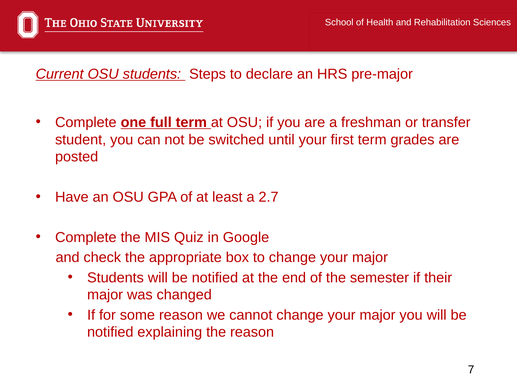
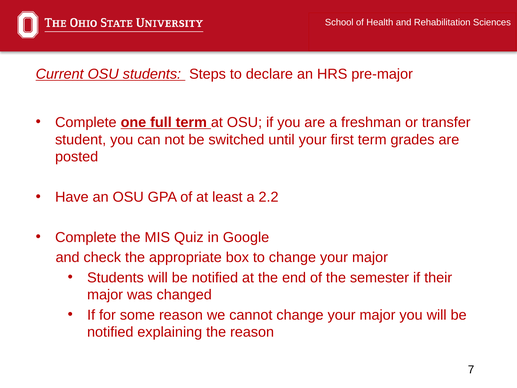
2.7: 2.7 -> 2.2
